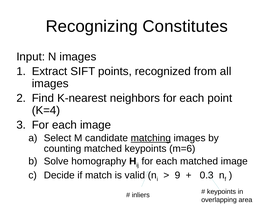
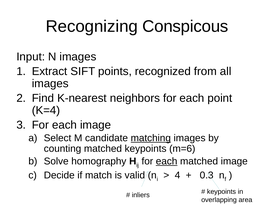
Constitutes: Constitutes -> Conspicous
each at (167, 162) underline: none -> present
9: 9 -> 4
